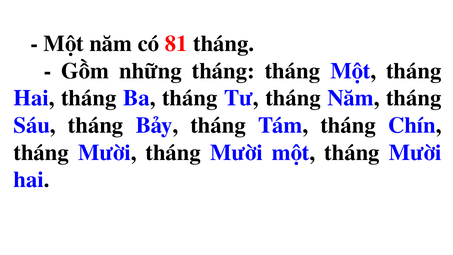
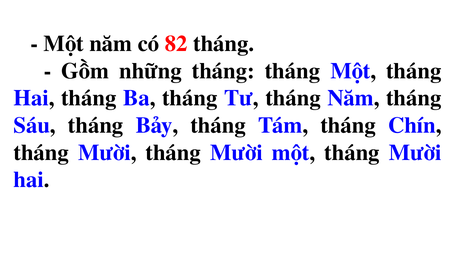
81: 81 -> 82
